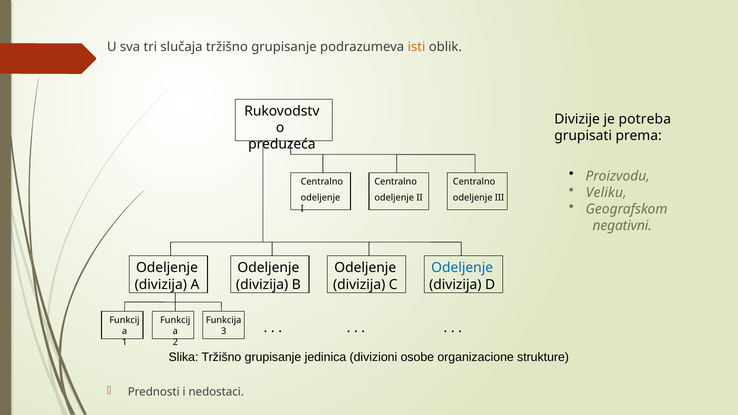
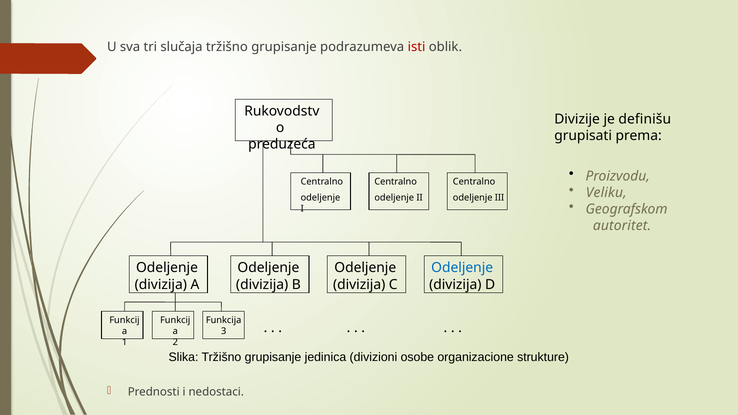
isti colour: orange -> red
potreba: potreba -> definišu
negativni: negativni -> autoritet
